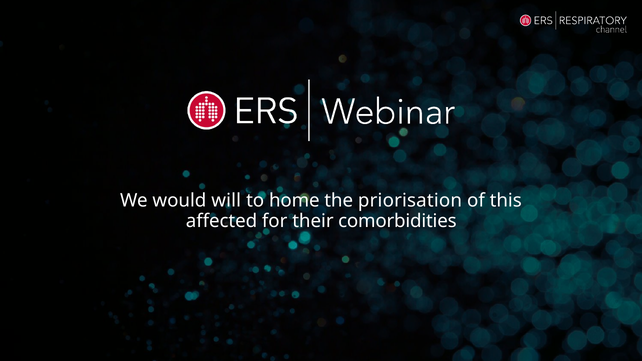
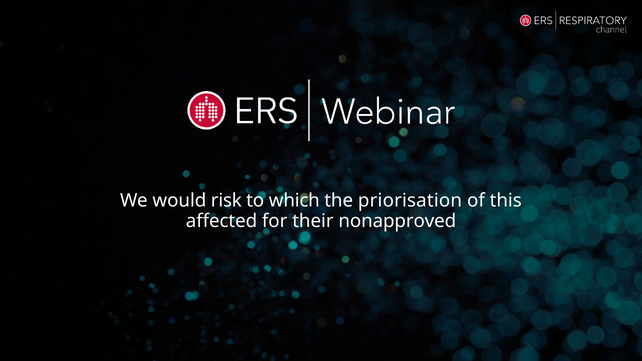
will: will -> risk
home: home -> which
comorbidities: comorbidities -> nonapproved
